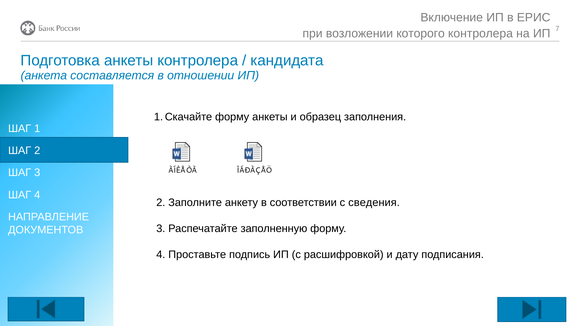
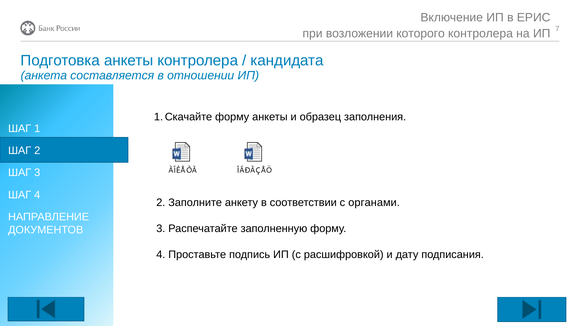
сведения: сведения -> органами
